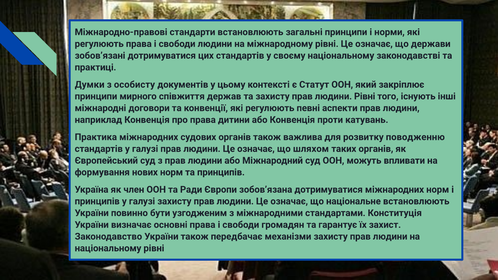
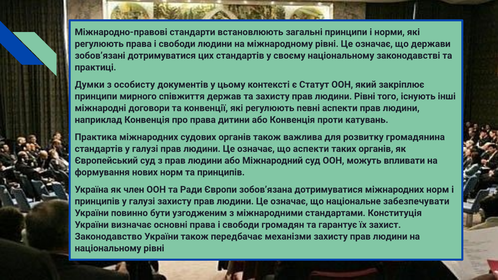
поводженню: поводженню -> громадянина
що шляхом: шляхом -> аспекти
національне встановлюють: встановлюють -> забезпечувати
